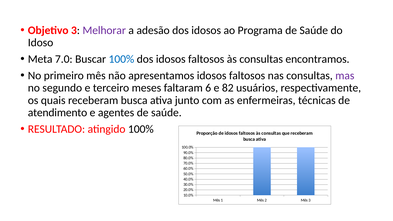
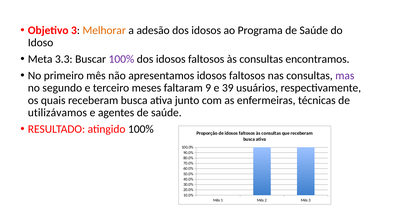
Melhorar colour: purple -> orange
7.0: 7.0 -> 3.3
100% at (121, 59) colour: blue -> purple
6: 6 -> 9
82: 82 -> 39
atendimento: atendimento -> utilizávamos
